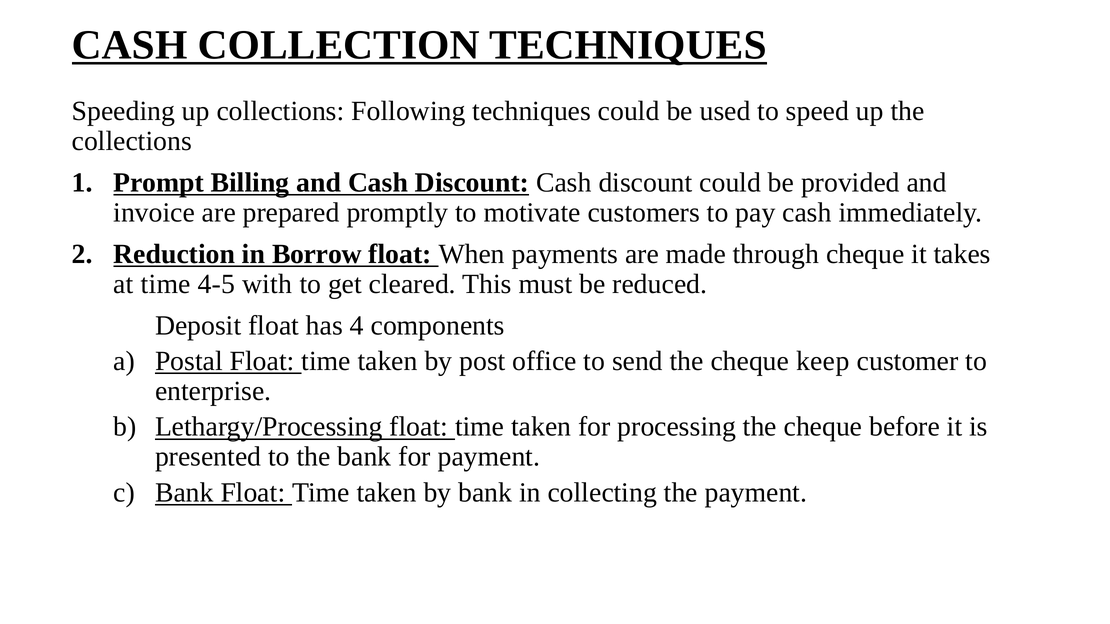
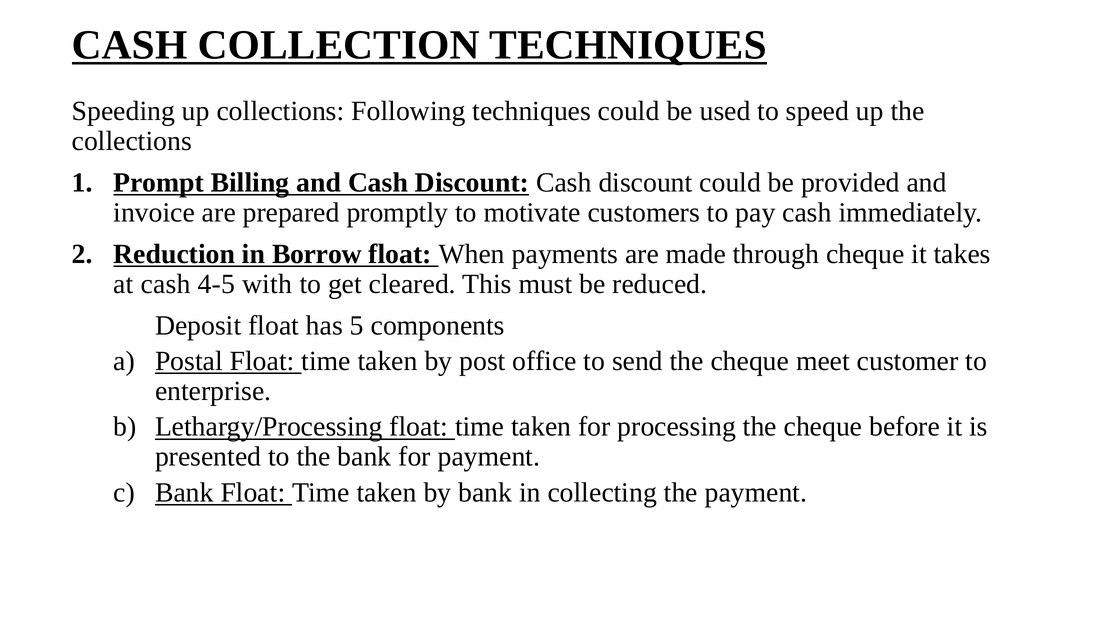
at time: time -> cash
4: 4 -> 5
keep: keep -> meet
